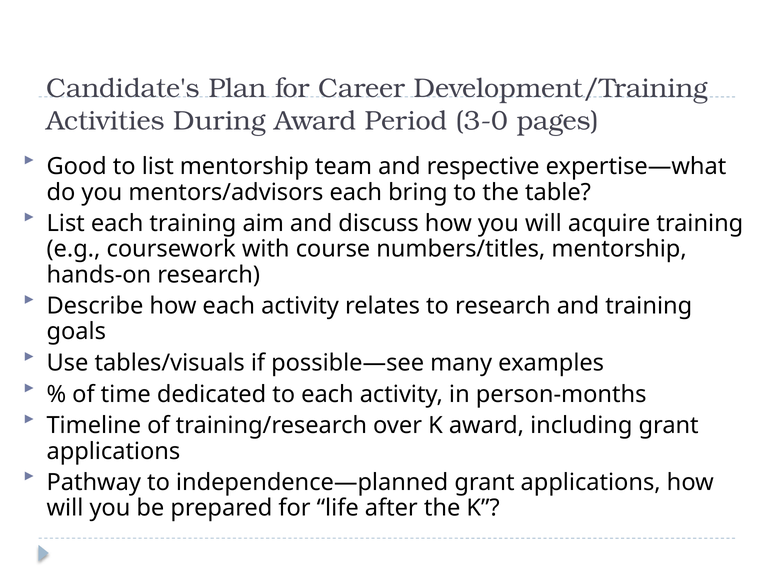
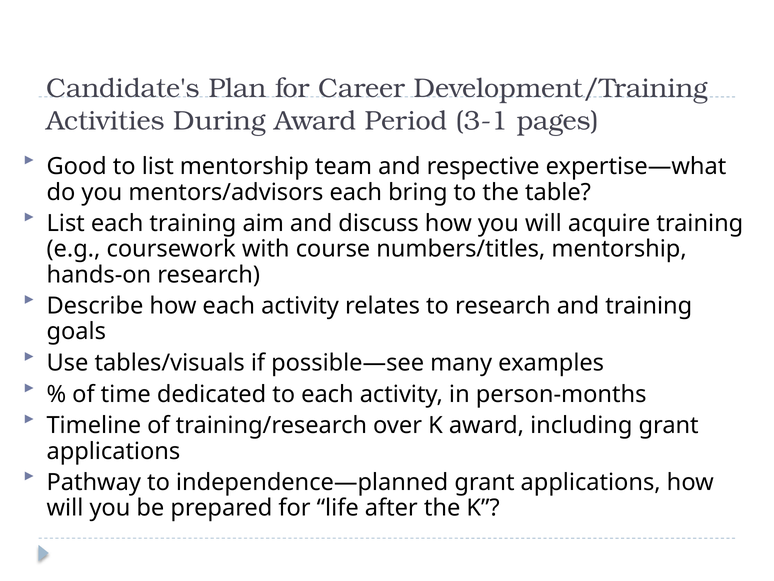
3-0: 3-0 -> 3-1
